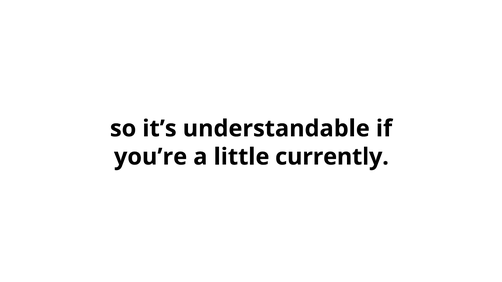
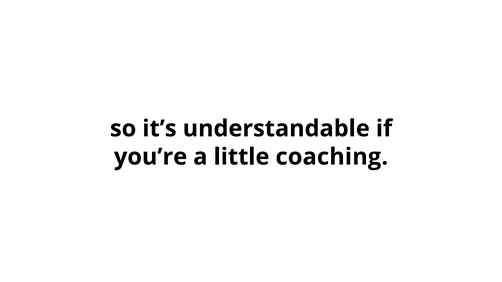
currently: currently -> coaching
